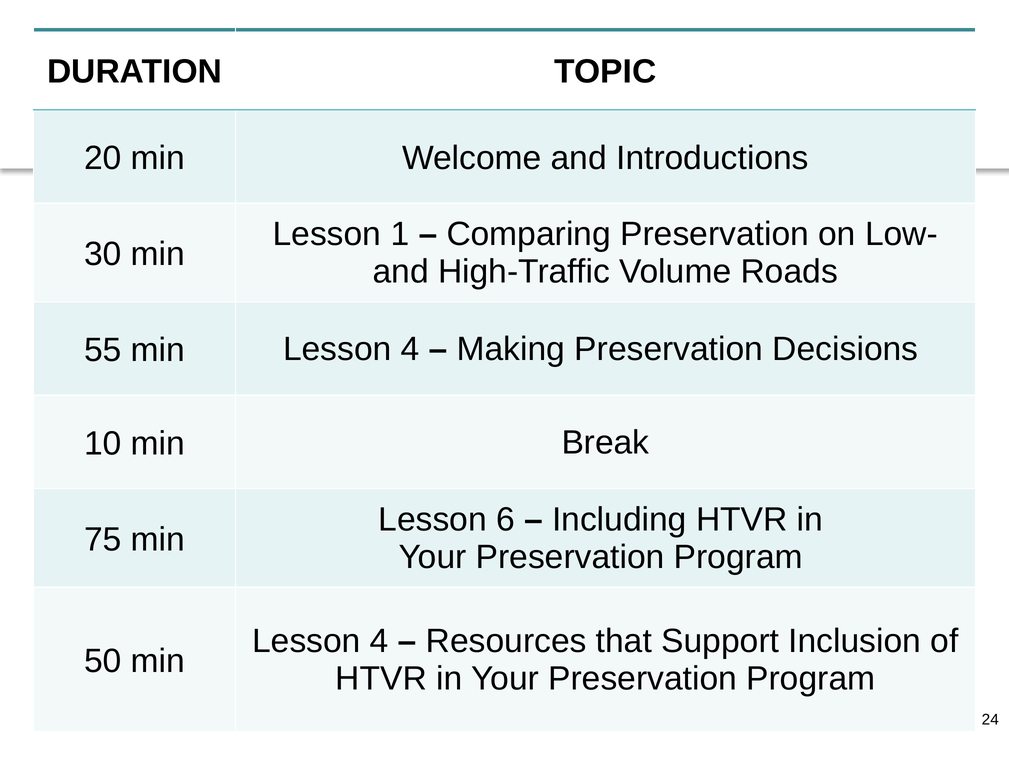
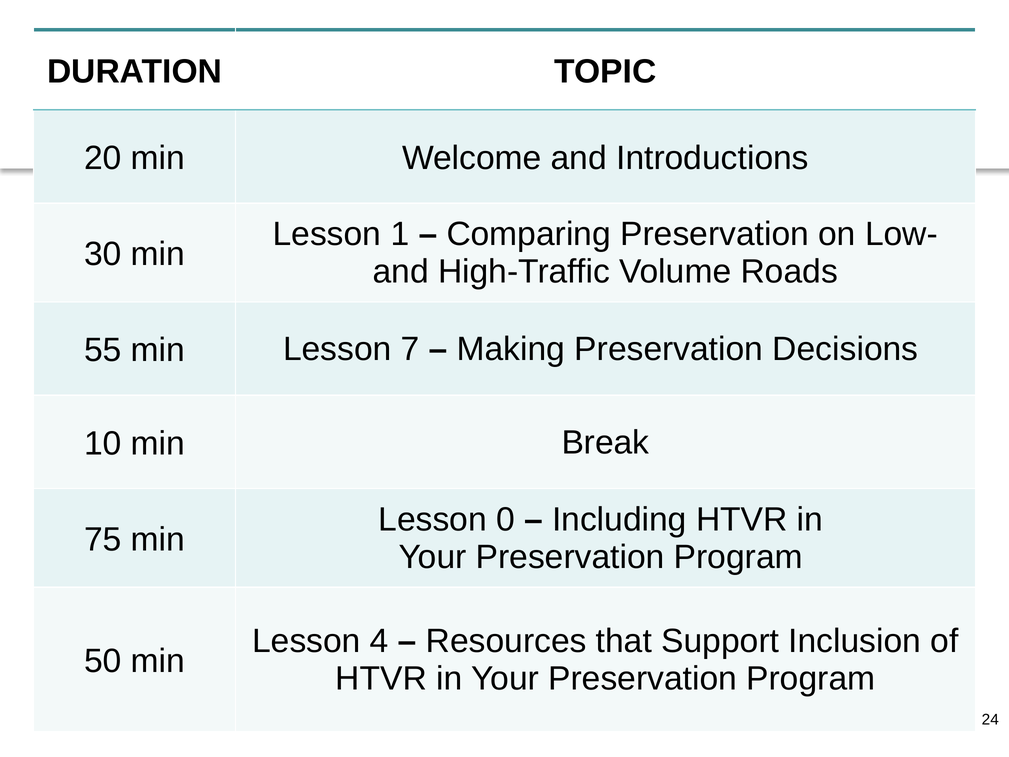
55 min Lesson 4: 4 -> 7
6: 6 -> 0
